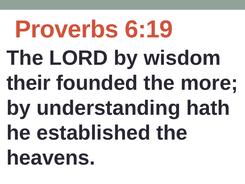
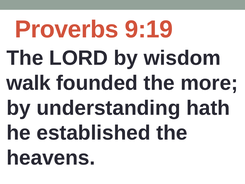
6:19: 6:19 -> 9:19
their: their -> walk
